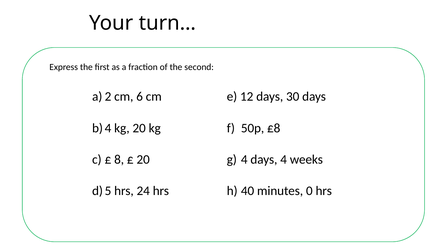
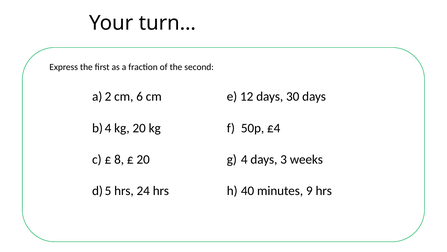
£8: £8 -> £4
days 4: 4 -> 3
0: 0 -> 9
